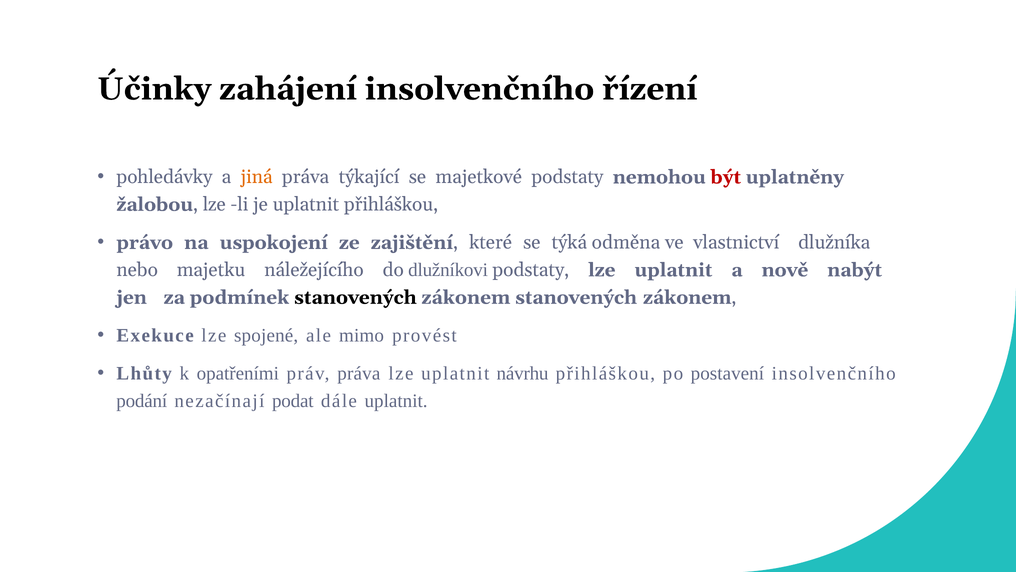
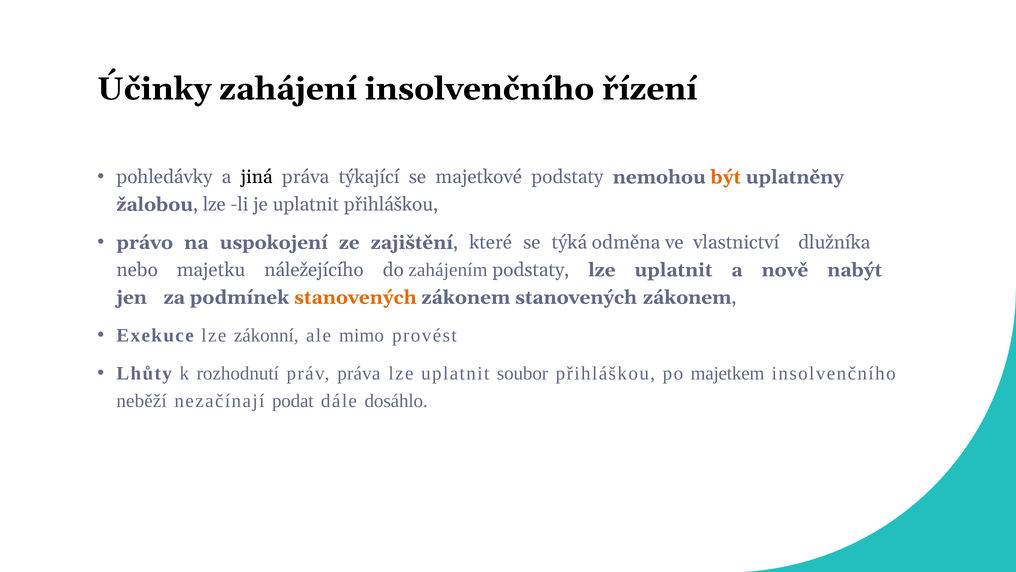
jiná colour: orange -> black
být colour: red -> orange
dlužníkovi: dlužníkovi -> zahájením
stanovených at (355, 297) colour: black -> orange
spojené: spojené -> zákonní
opatřeními: opatřeními -> rozhodnutí
návrhu: návrhu -> soubor
postavení: postavení -> majetkem
podání: podání -> neběží
dále uplatnit: uplatnit -> dosáhlo
